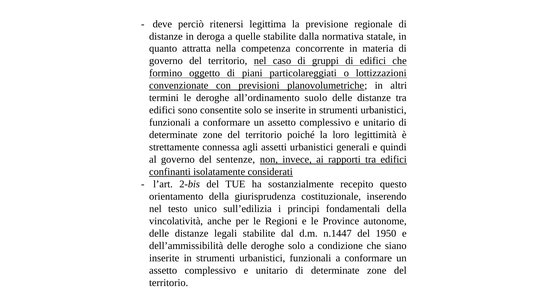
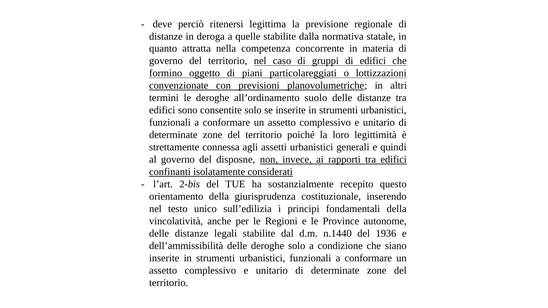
sentenze: sentenze -> disposne
n.1447: n.1447 -> n.1440
1950: 1950 -> 1936
